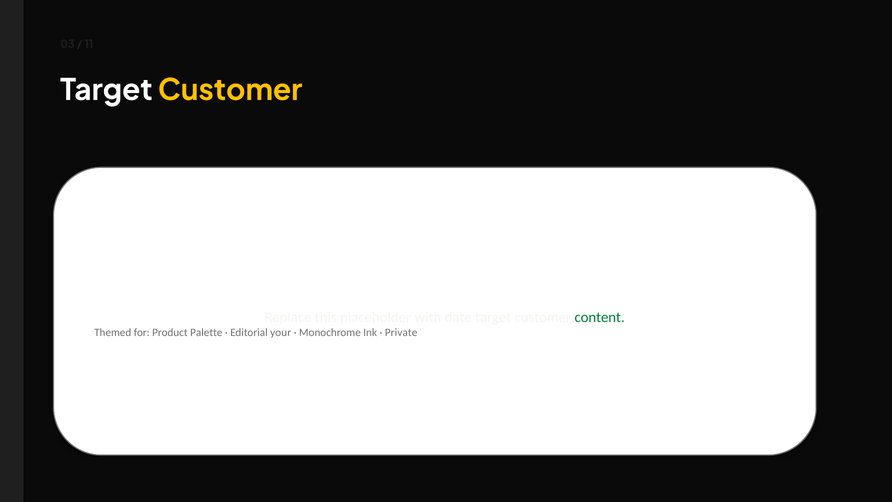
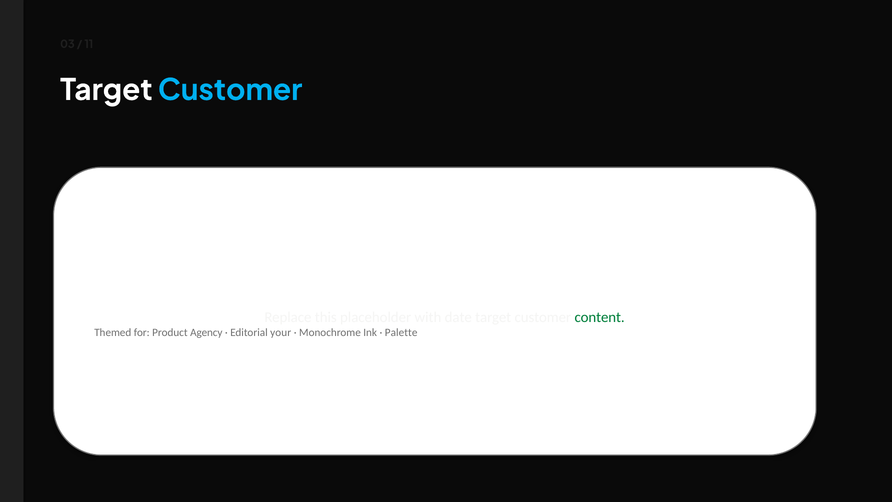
Customer at (230, 90) colour: yellow -> light blue
Palette: Palette -> Agency
Private: Private -> Palette
